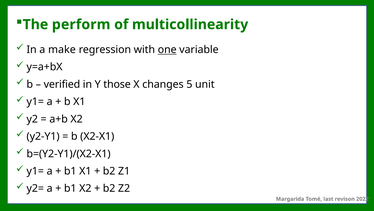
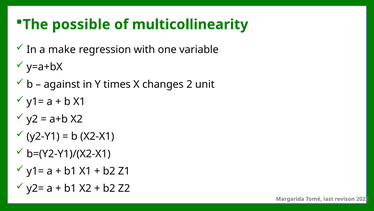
perform: perform -> possible
one underline: present -> none
verified: verified -> against
those: those -> times
5: 5 -> 2
